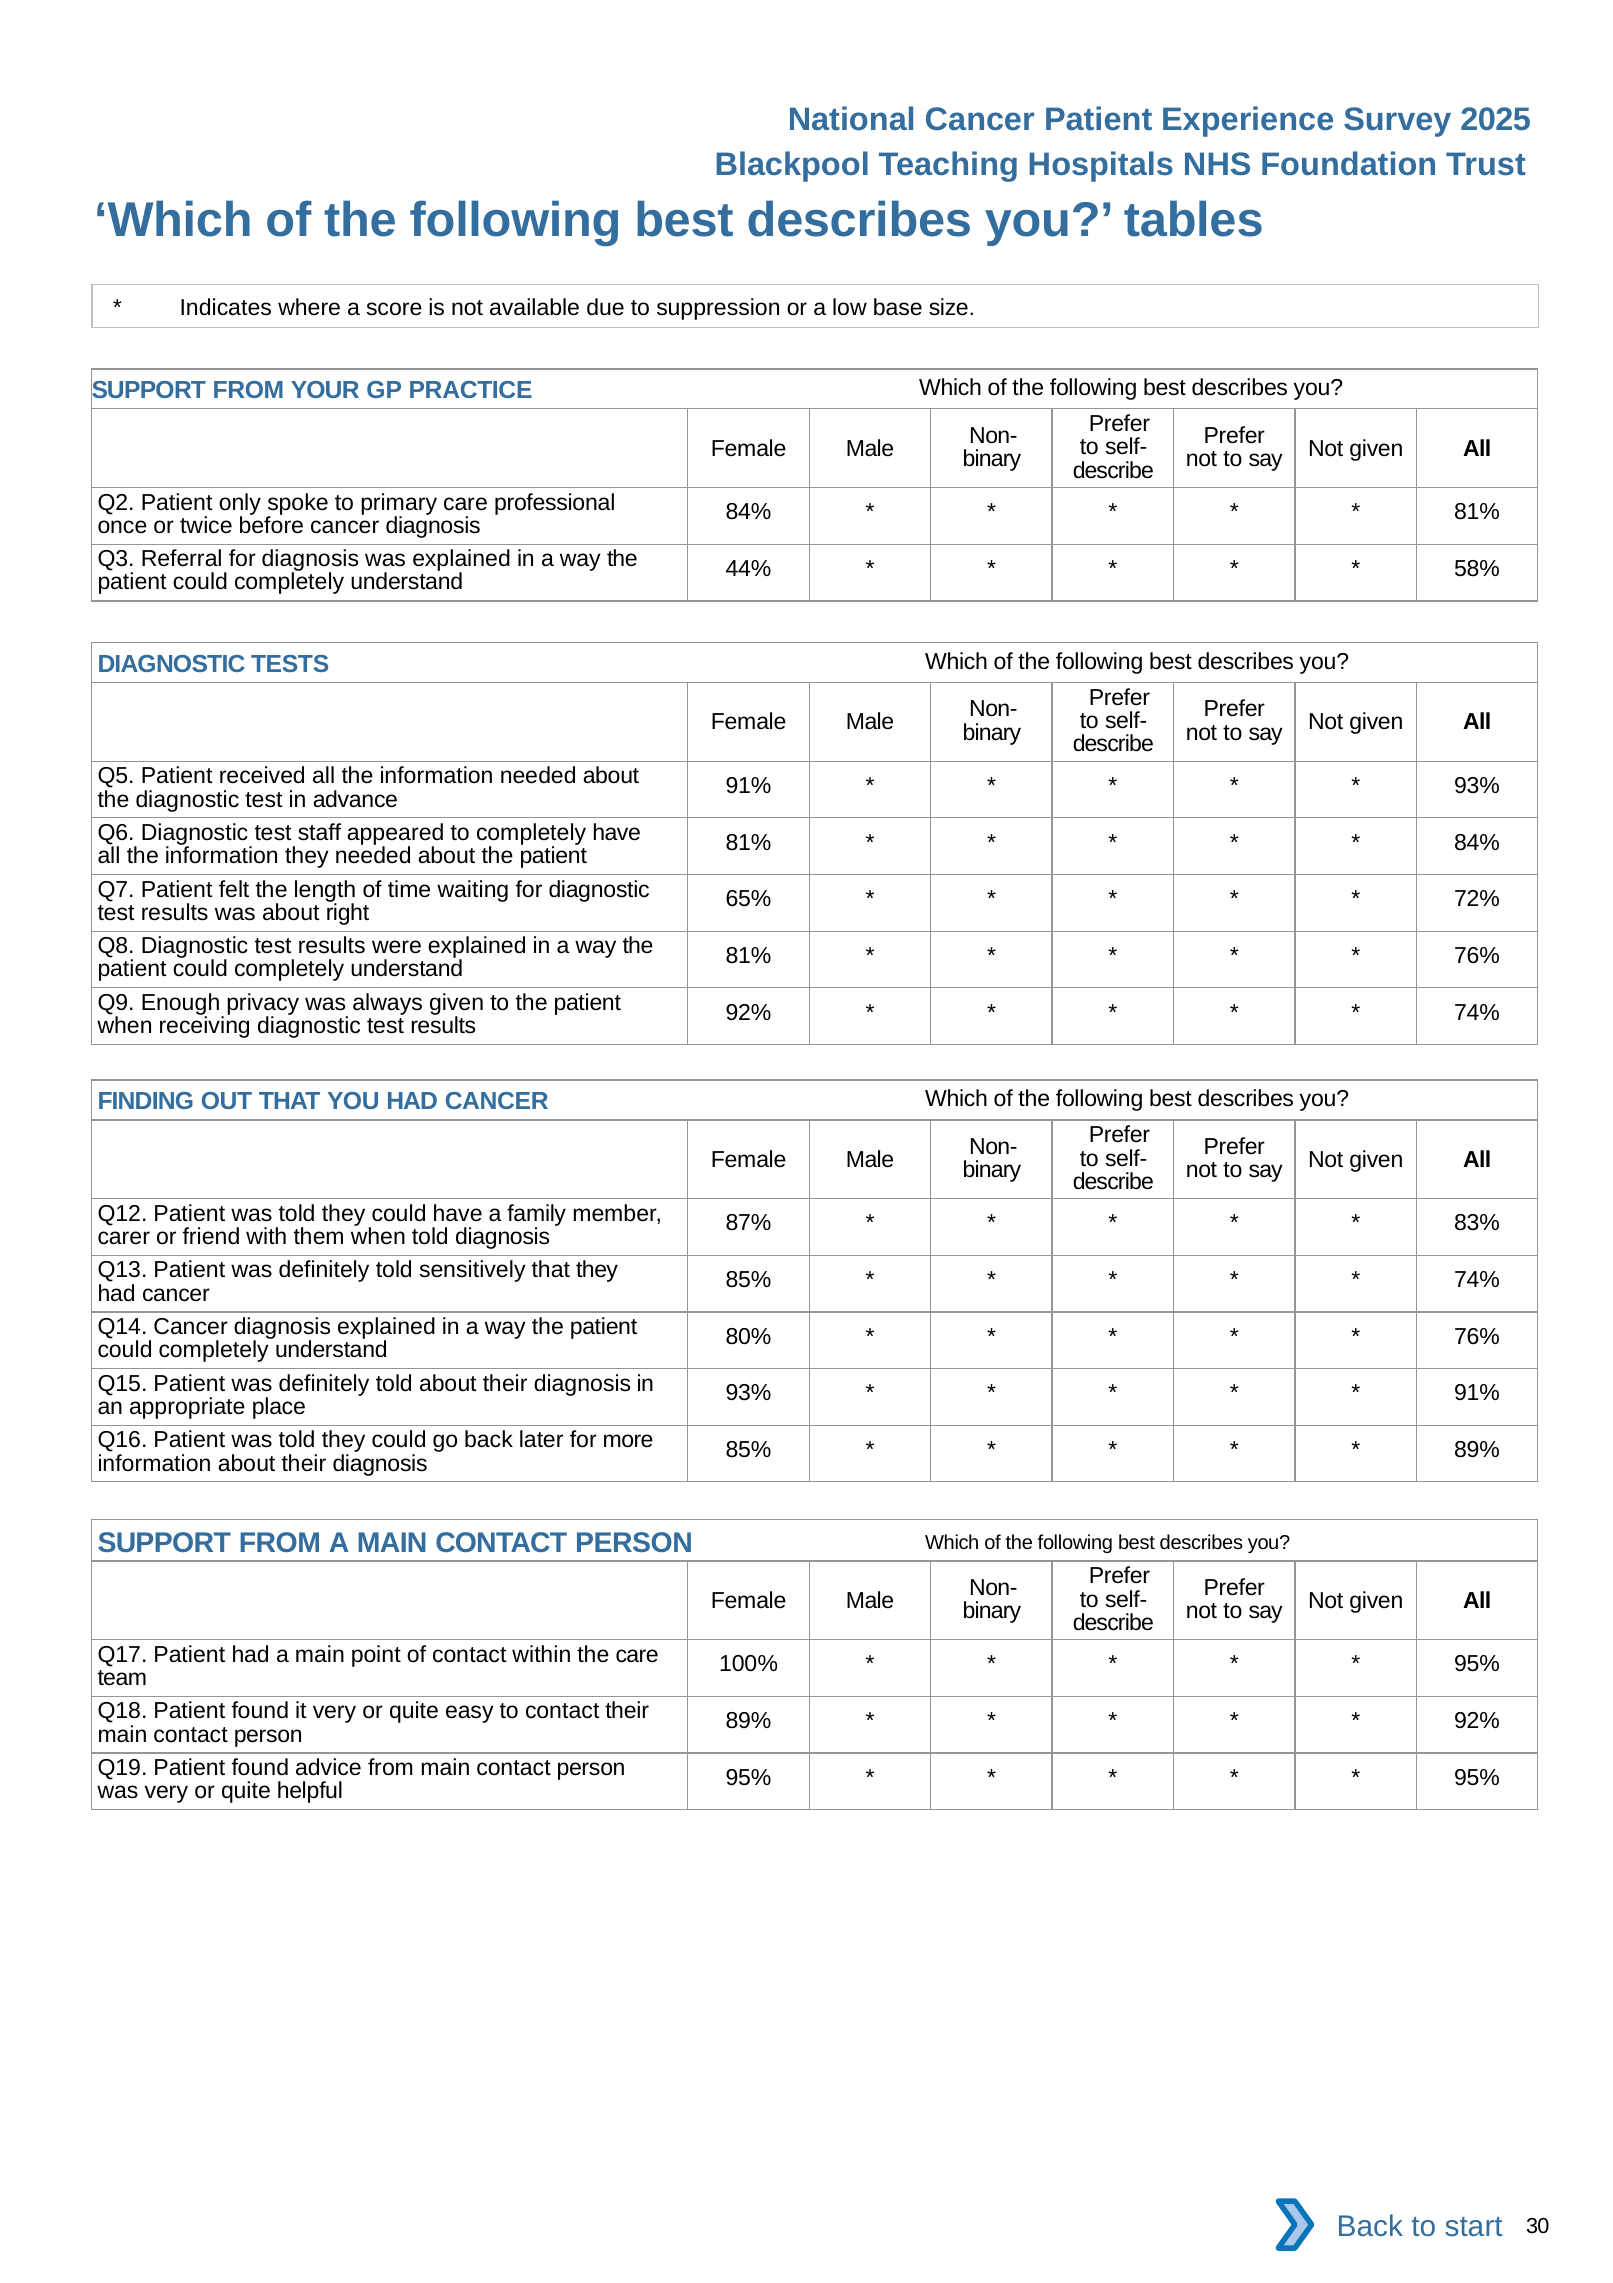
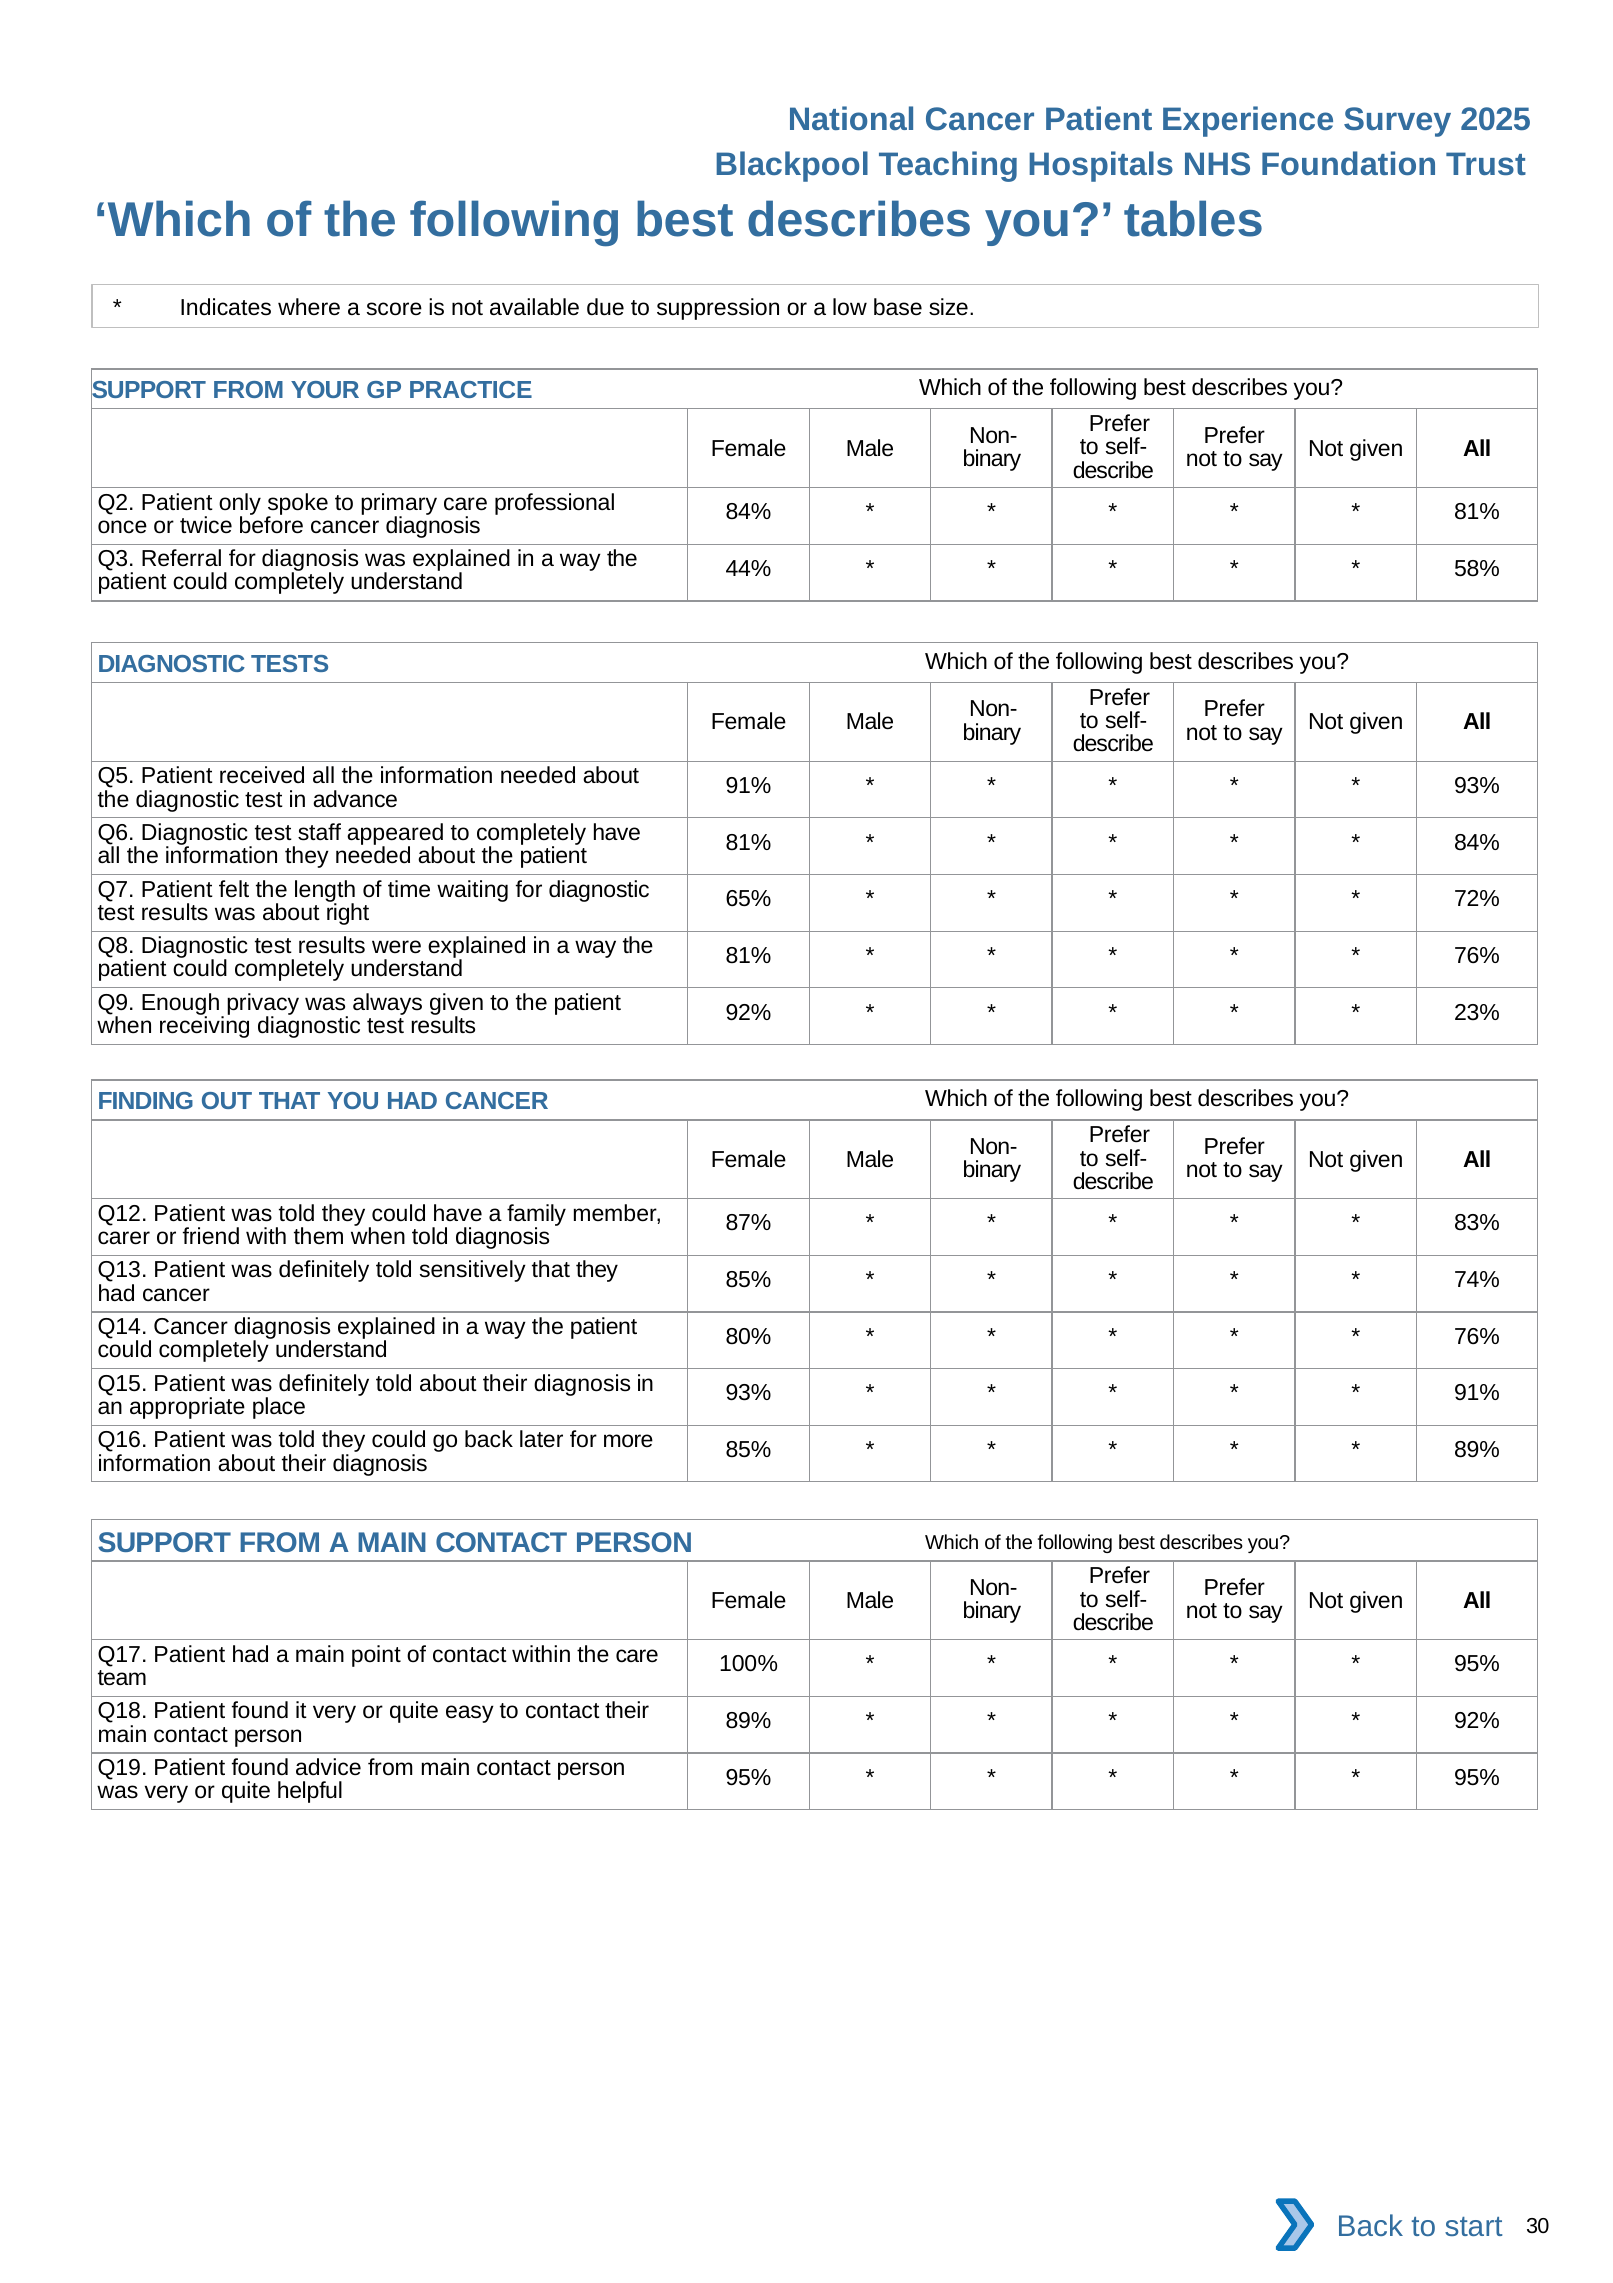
74% at (1477, 1012): 74% -> 23%
